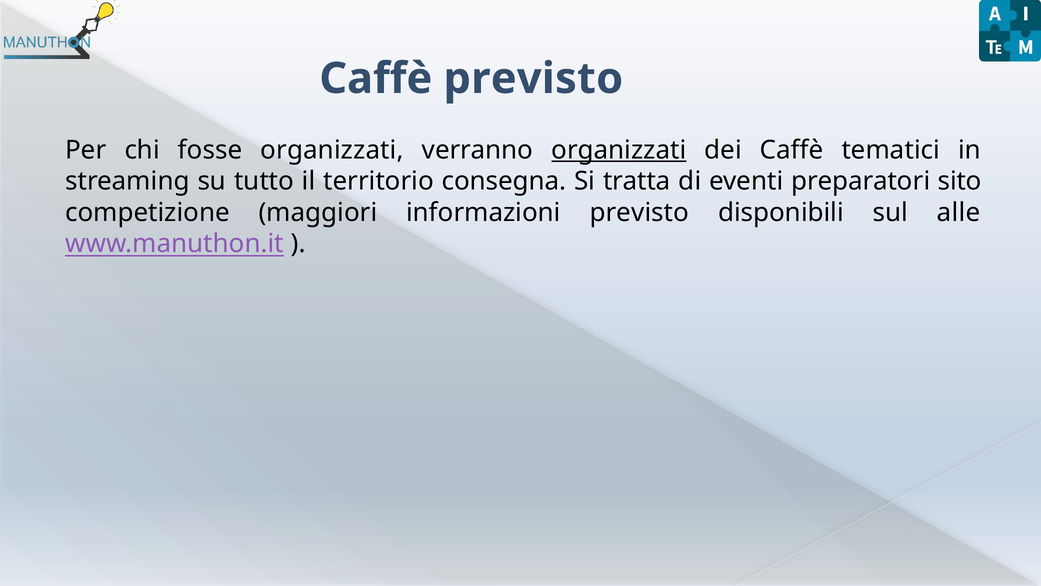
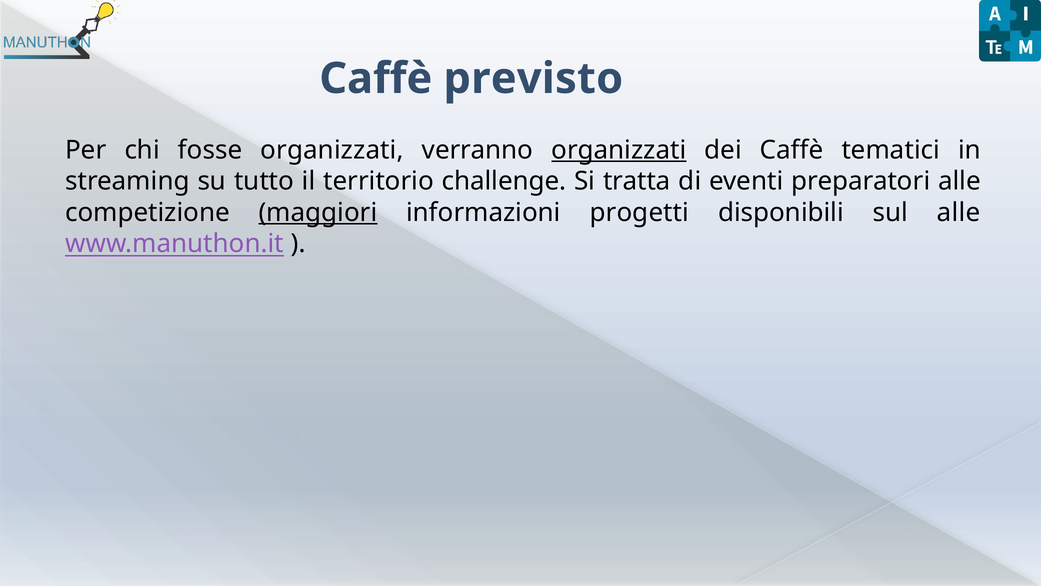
consegna: consegna -> challenge
preparatori sito: sito -> alle
maggiori underline: none -> present
informazioni previsto: previsto -> progetti
